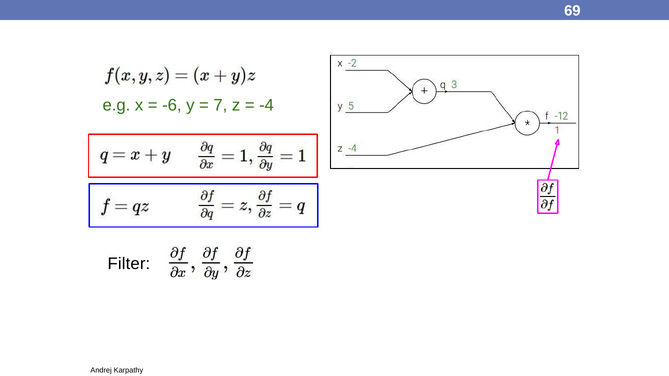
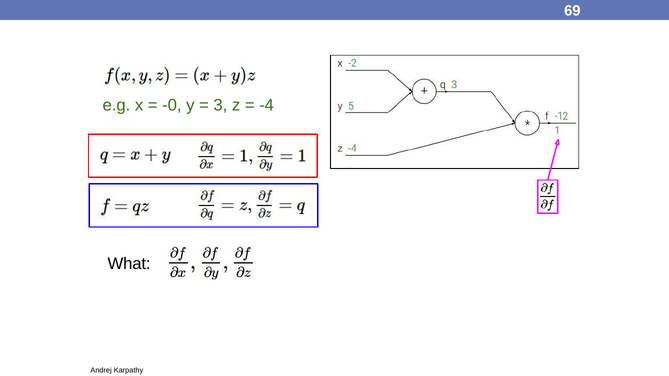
-6: -6 -> -0
7: 7 -> 3
Filter: Filter -> What
